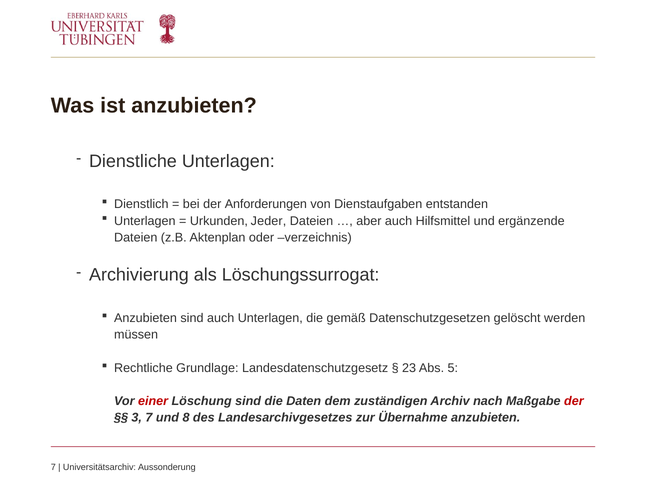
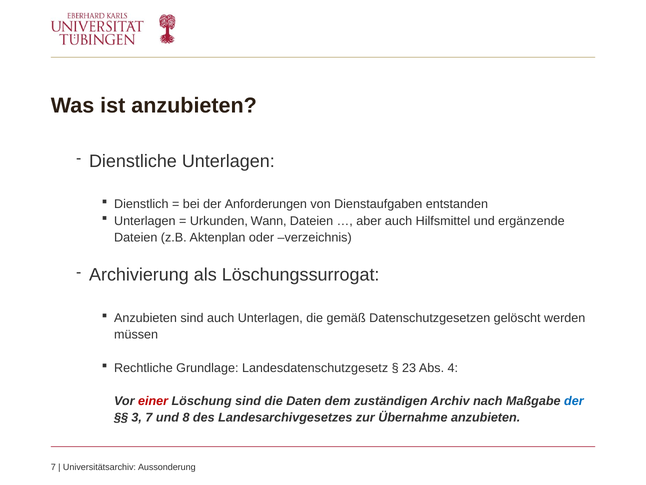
Jeder: Jeder -> Wann
5: 5 -> 4
der at (574, 401) colour: red -> blue
